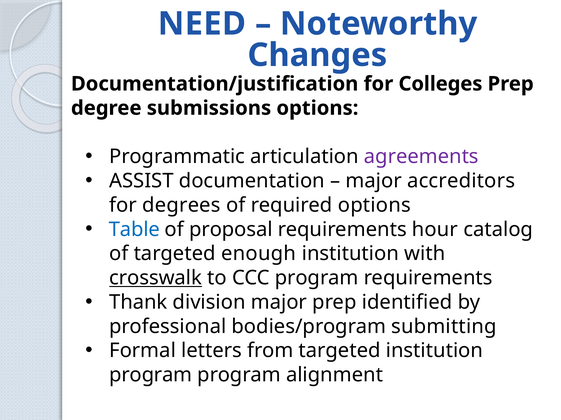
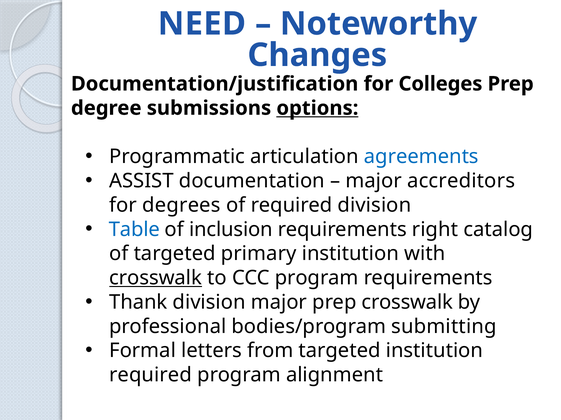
options at (317, 108) underline: none -> present
agreements colour: purple -> blue
required options: options -> division
proposal: proposal -> inclusion
hour: hour -> right
enough: enough -> primary
prep identified: identified -> crosswalk
program at (151, 376): program -> required
